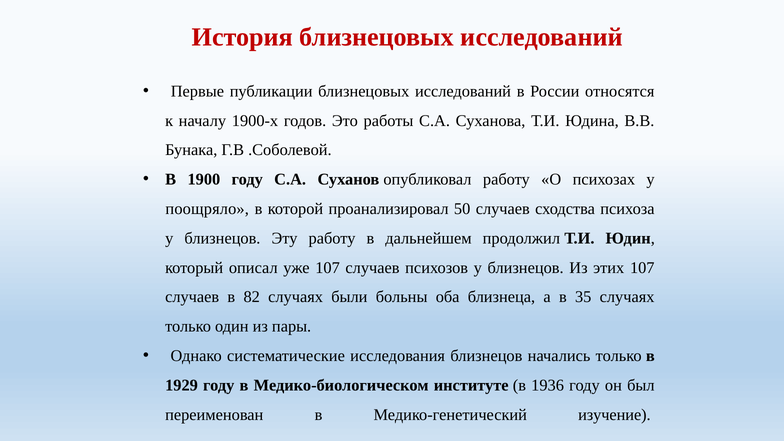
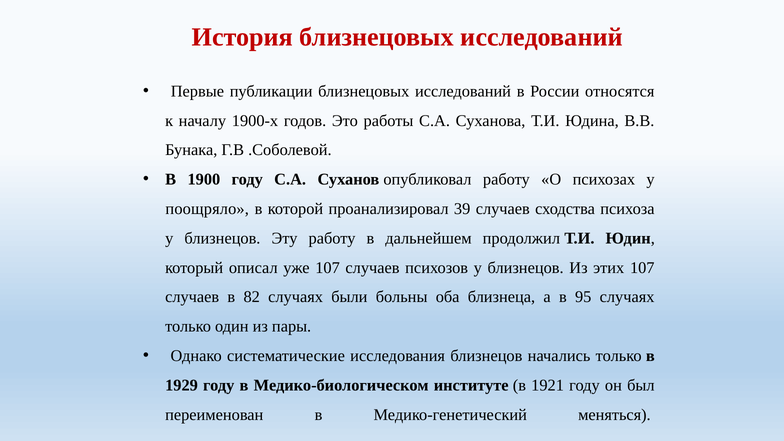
50: 50 -> 39
35: 35 -> 95
1936: 1936 -> 1921
изучение: изучение -> меняться
